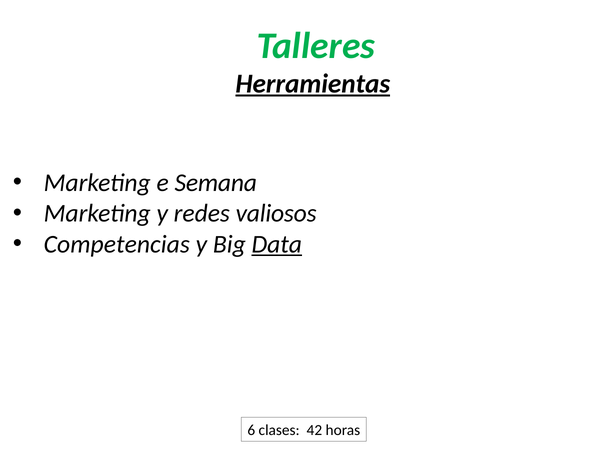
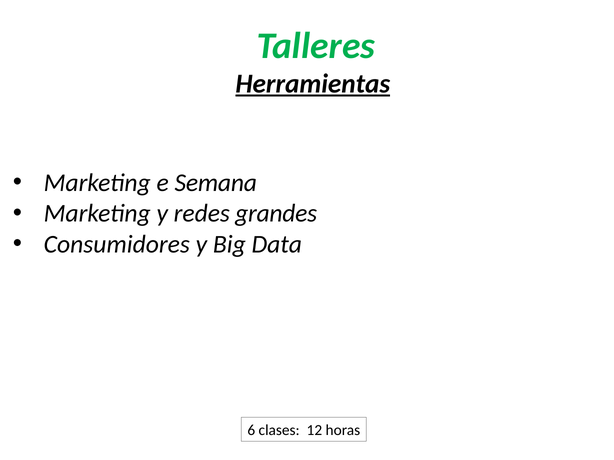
valiosos: valiosos -> grandes
Competencias: Competencias -> Consumidores
Data underline: present -> none
42: 42 -> 12
